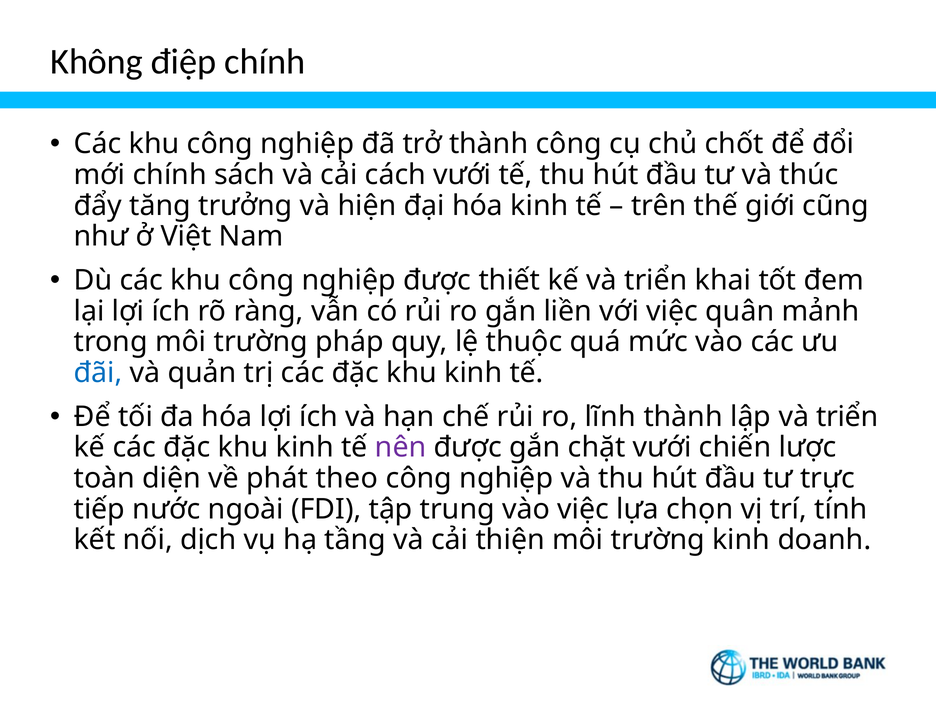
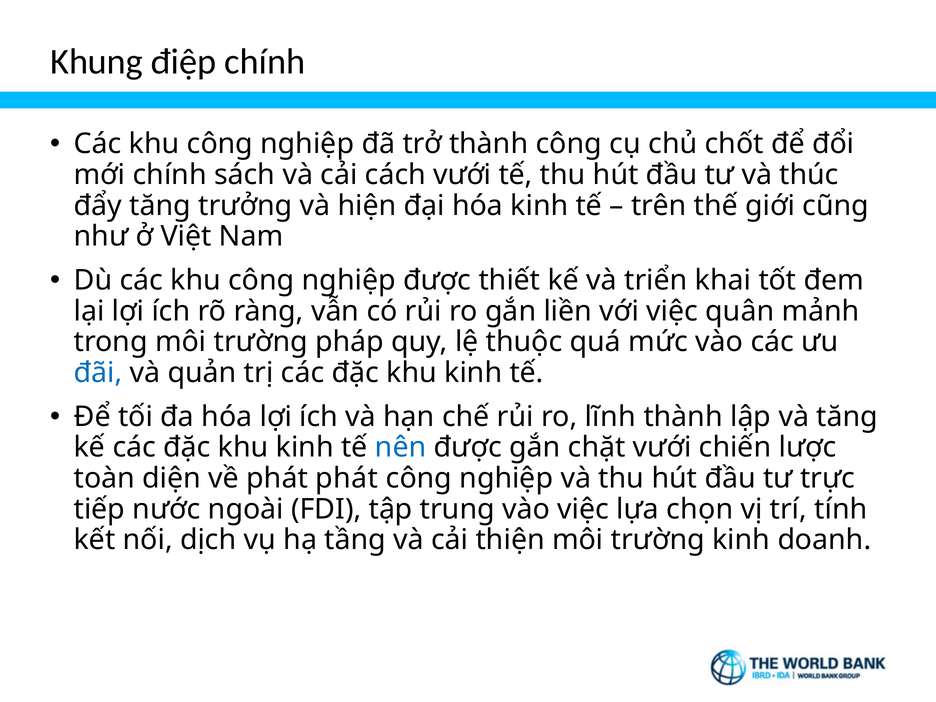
Không: Không -> Khung
lập và triển: triển -> tăng
nên colour: purple -> blue
phát theo: theo -> phát
